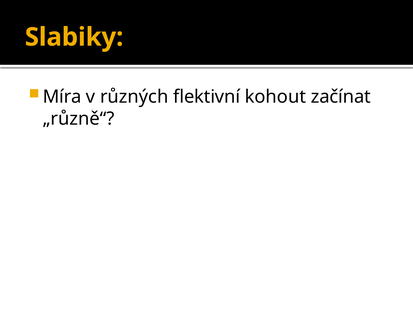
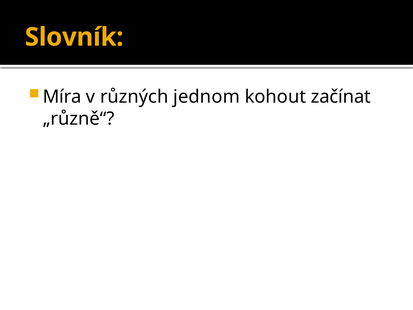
Slabiky: Slabiky -> Slovník
flektivní: flektivní -> jednom
